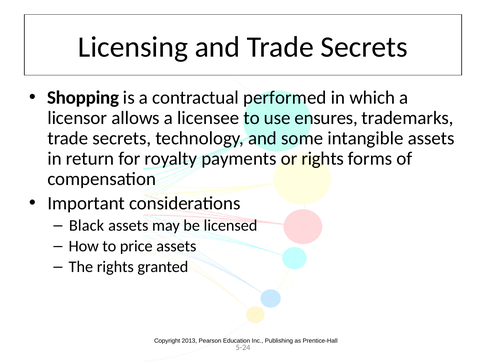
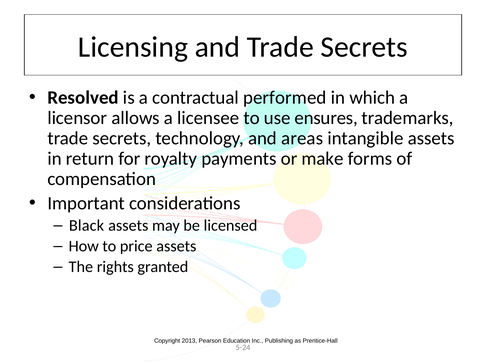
Shopping: Shopping -> Resolved
some: some -> areas
or rights: rights -> make
